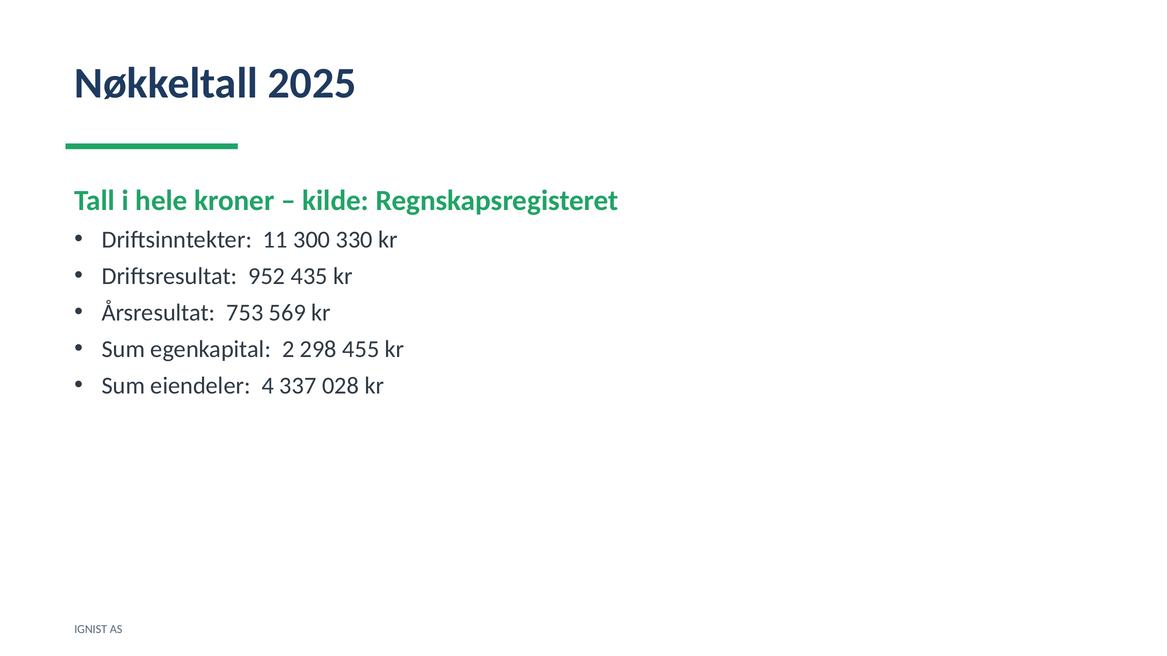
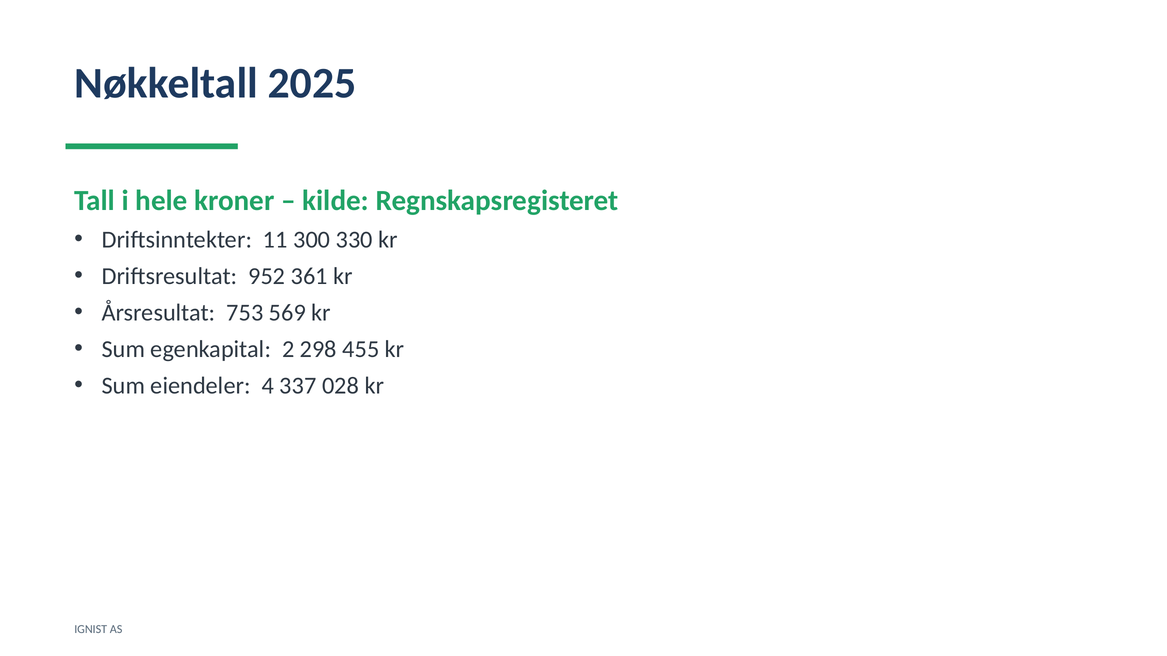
435: 435 -> 361
